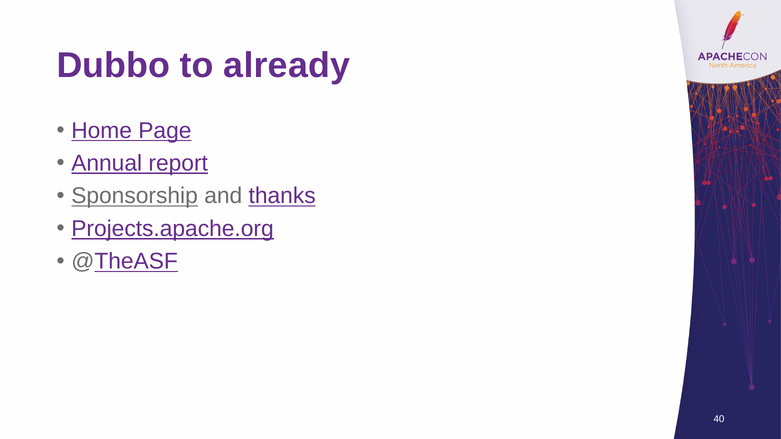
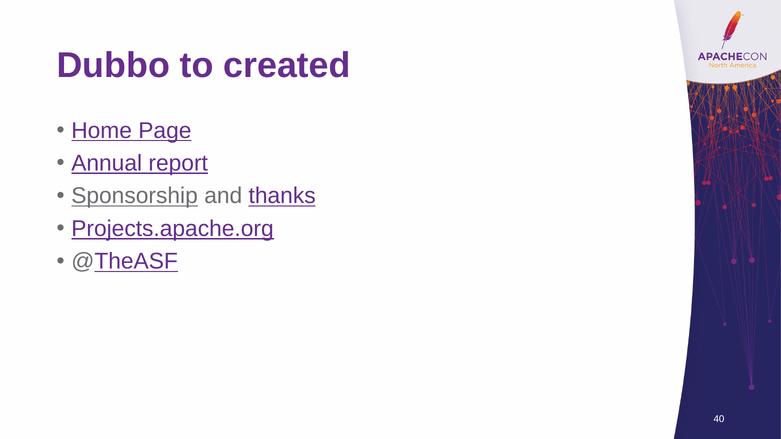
already: already -> created
